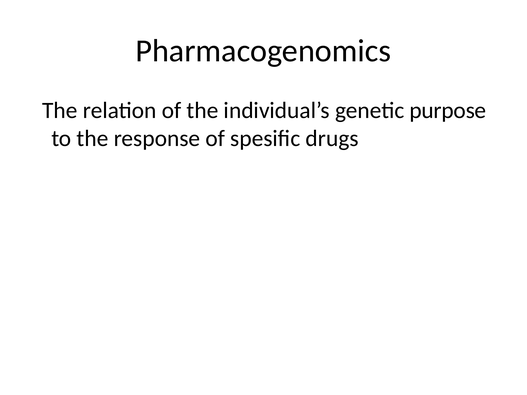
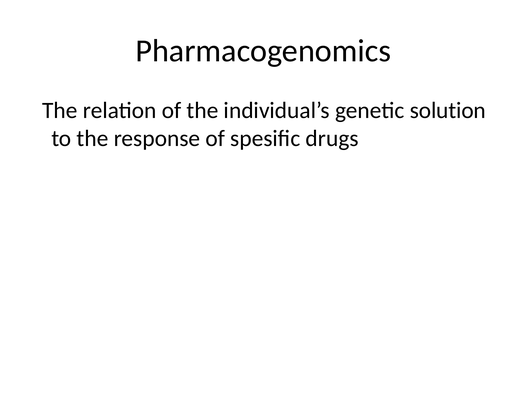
purpose: purpose -> solution
